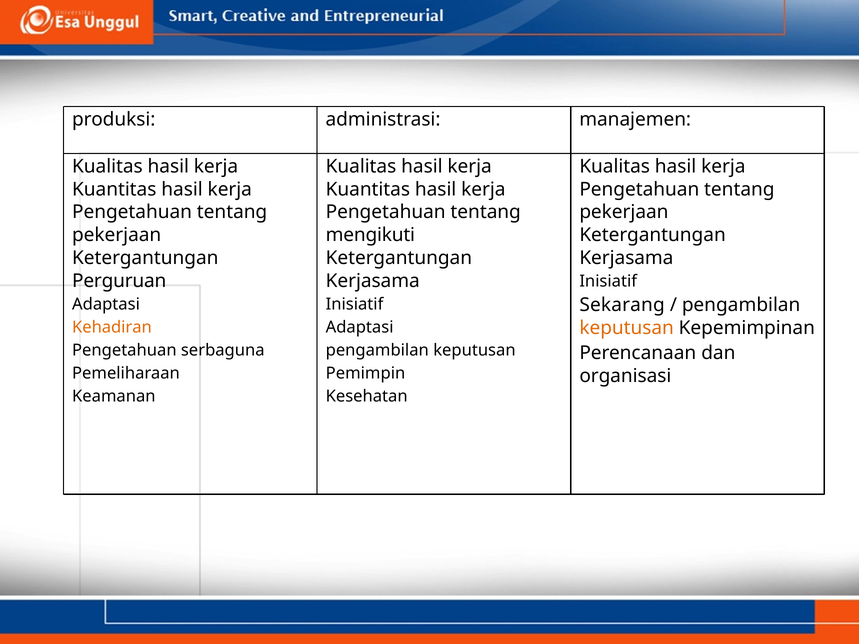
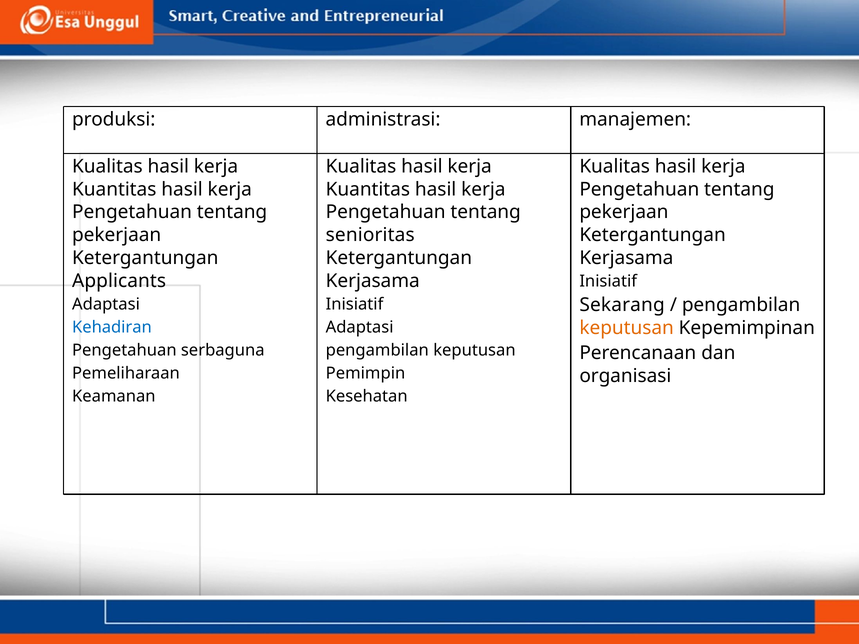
mengikuti: mengikuti -> senioritas
Perguruan: Perguruan -> Applicants
Kehadiran colour: orange -> blue
